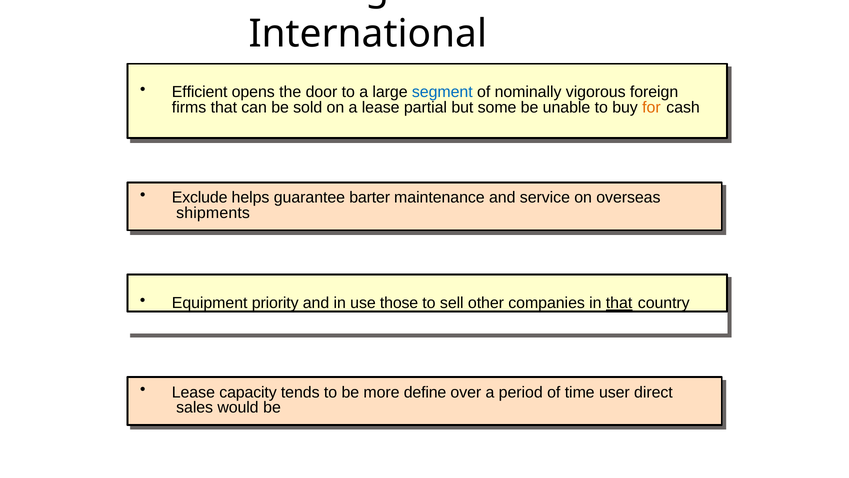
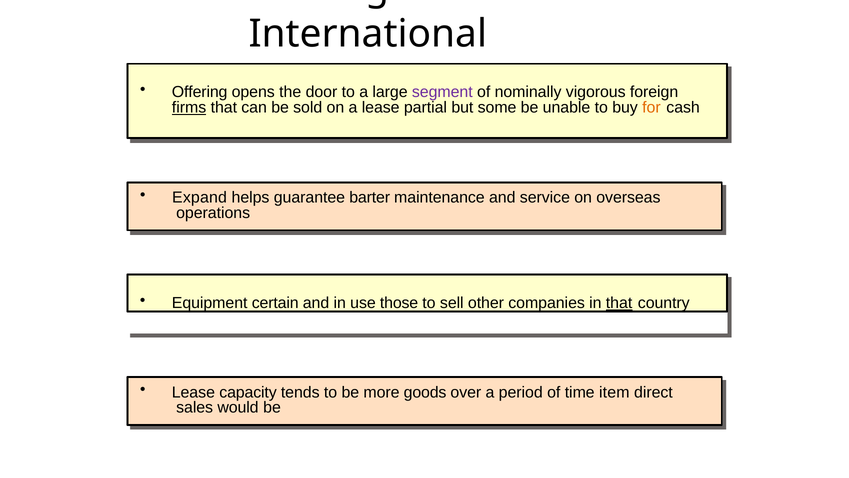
Efficient: Efficient -> Offering
segment colour: blue -> purple
firms underline: none -> present
Exclude: Exclude -> Expand
shipments: shipments -> operations
priority: priority -> certain
define: define -> goods
user: user -> item
